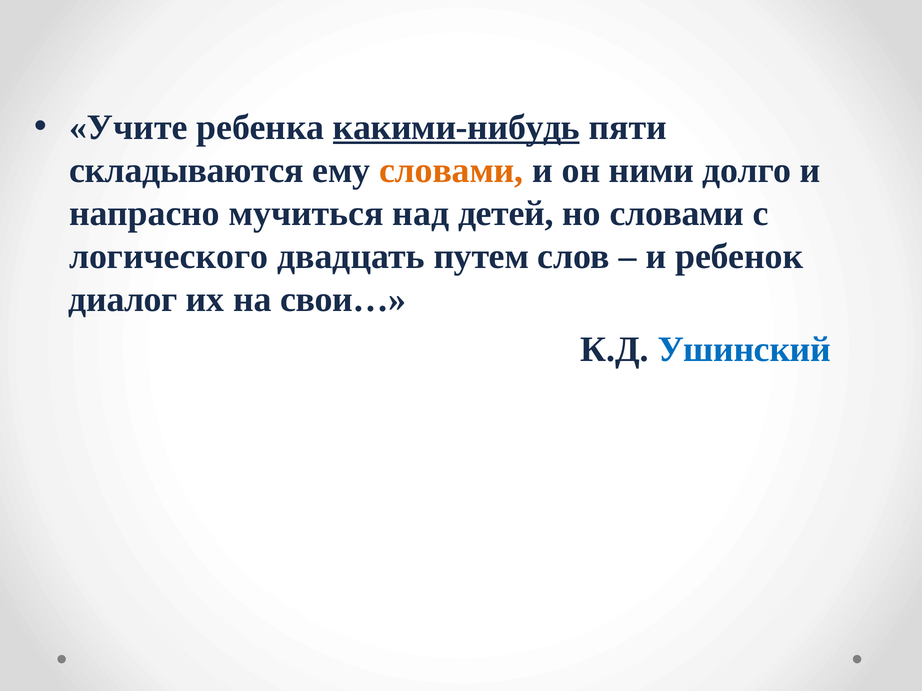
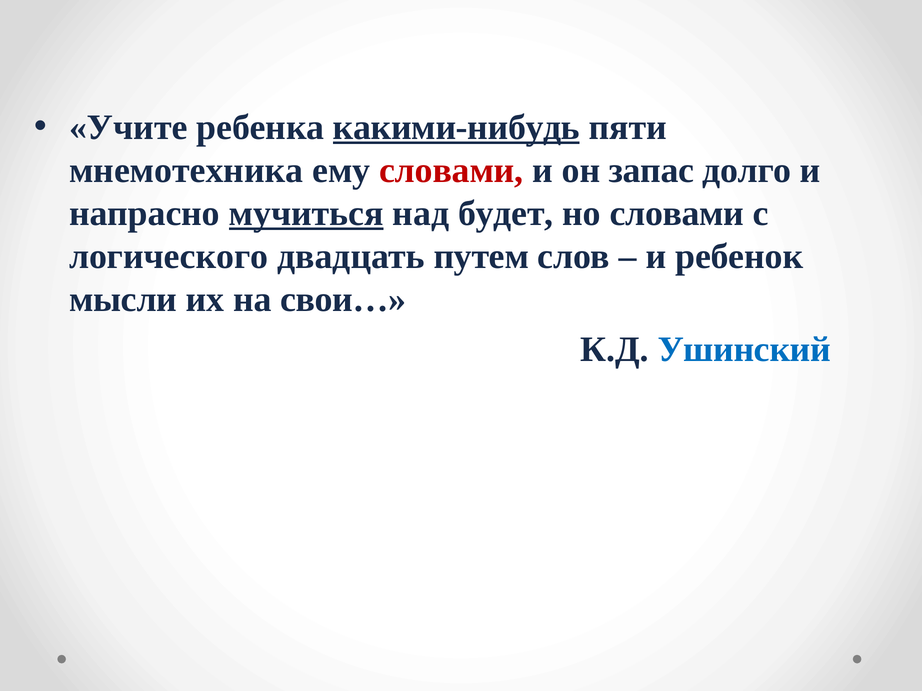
складываются: складываются -> мнемотехника
словами at (451, 170) colour: orange -> red
ними: ними -> запас
мучиться underline: none -> present
детей: детей -> будет
диалог: диалог -> мысли
